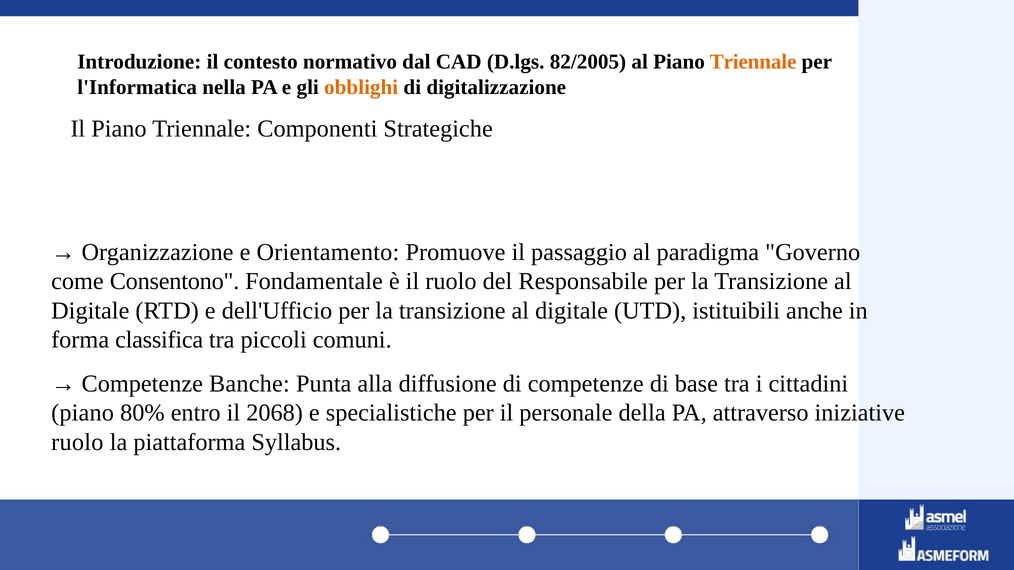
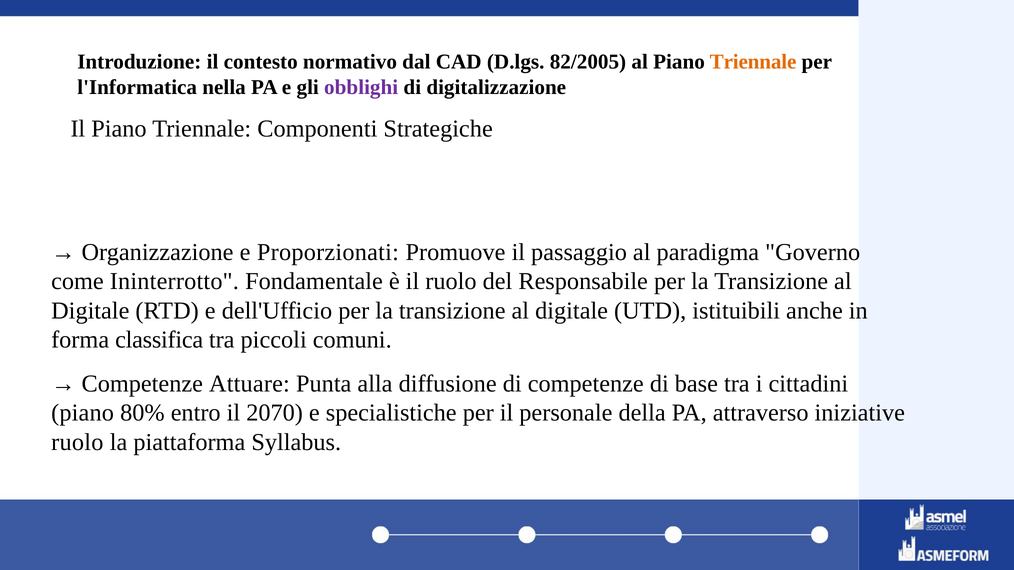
obblighi colour: orange -> purple
Orientamento: Orientamento -> Proporzionati
Consentono: Consentono -> Ininterrotto
Banche: Banche -> Attuare
2068: 2068 -> 2070
